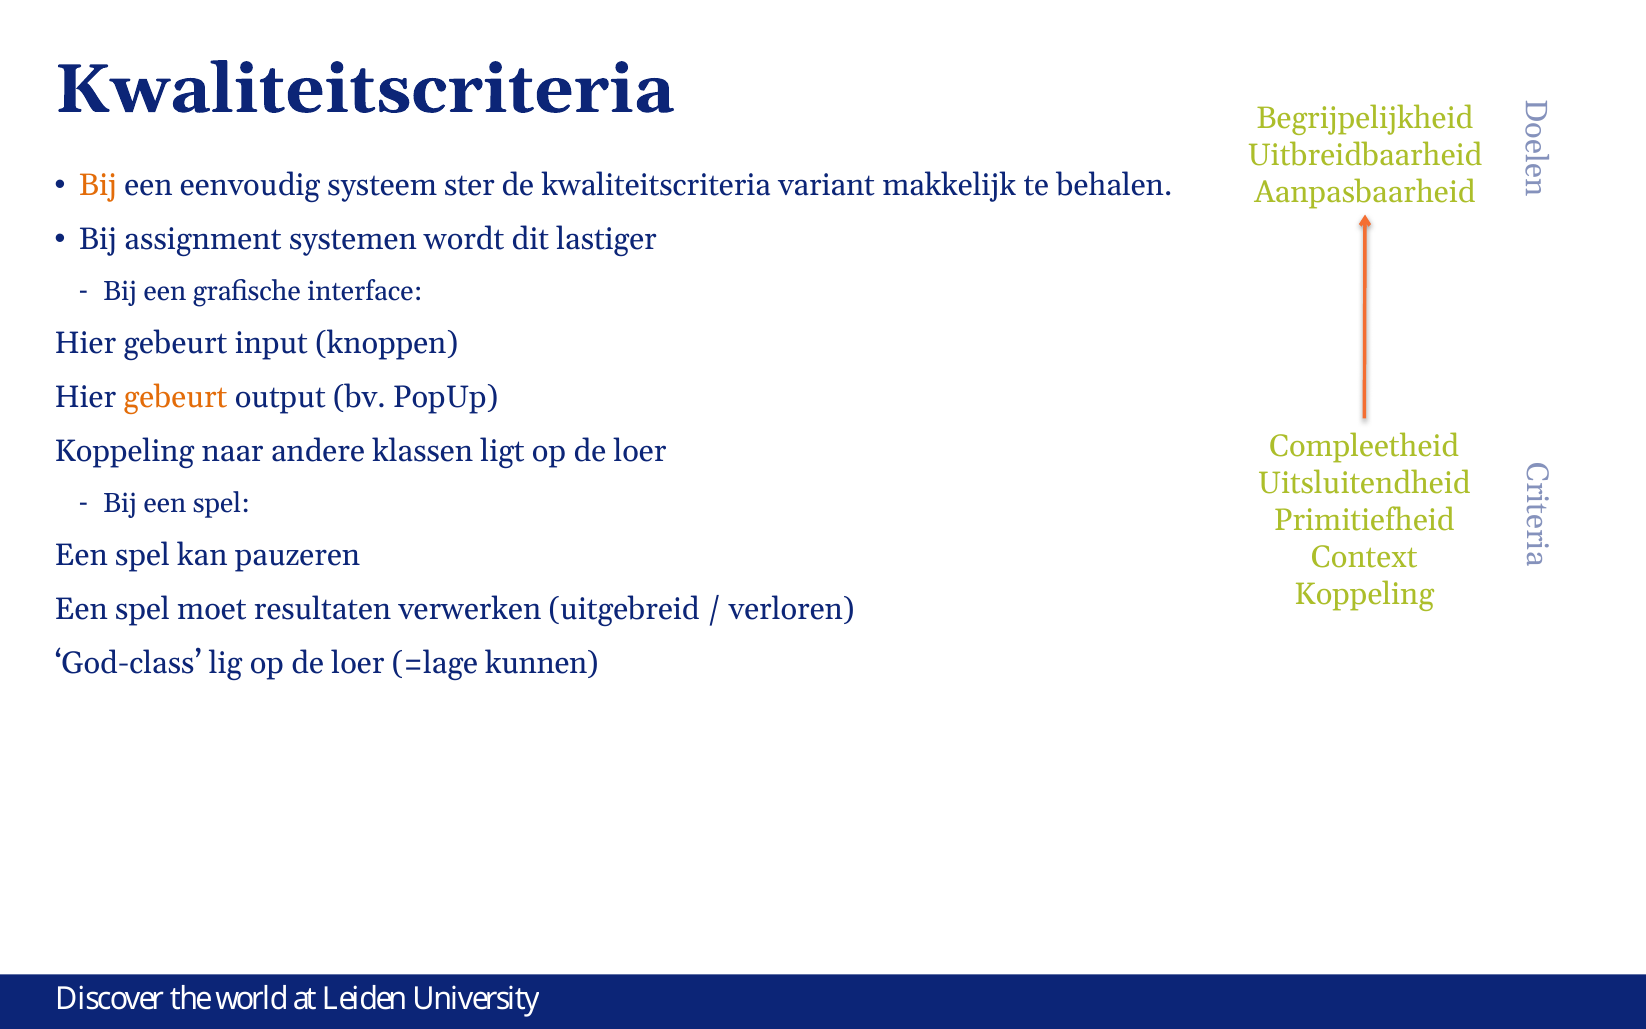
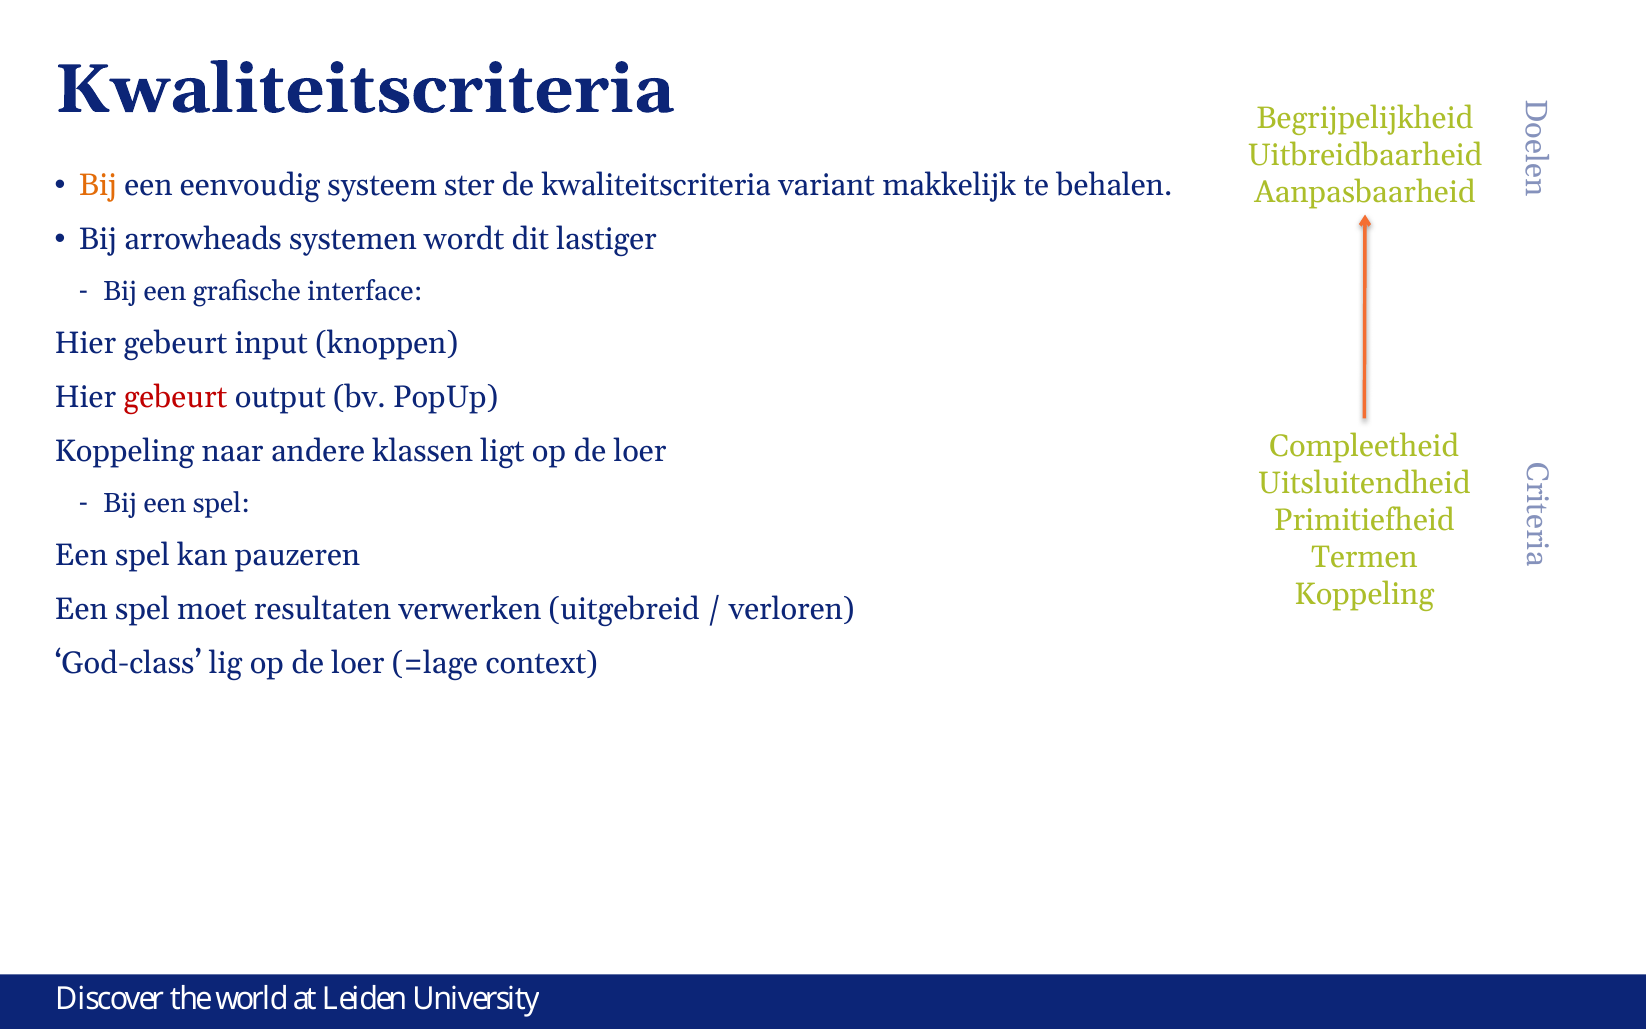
assignment: assignment -> arrowheads
gebeurt at (175, 397) colour: orange -> red
Context: Context -> Termen
kunnen: kunnen -> context
